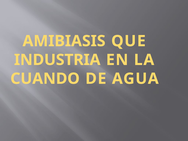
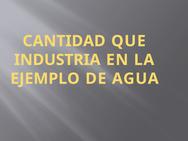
AMIBIASIS: AMIBIASIS -> CANTIDAD
CUANDO: CUANDO -> EJEMPLO
